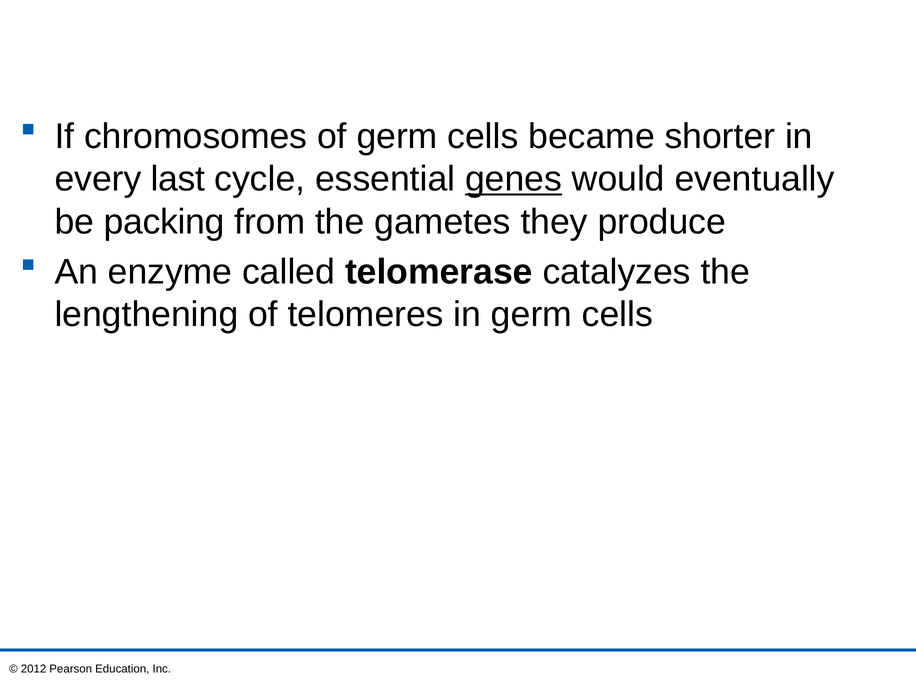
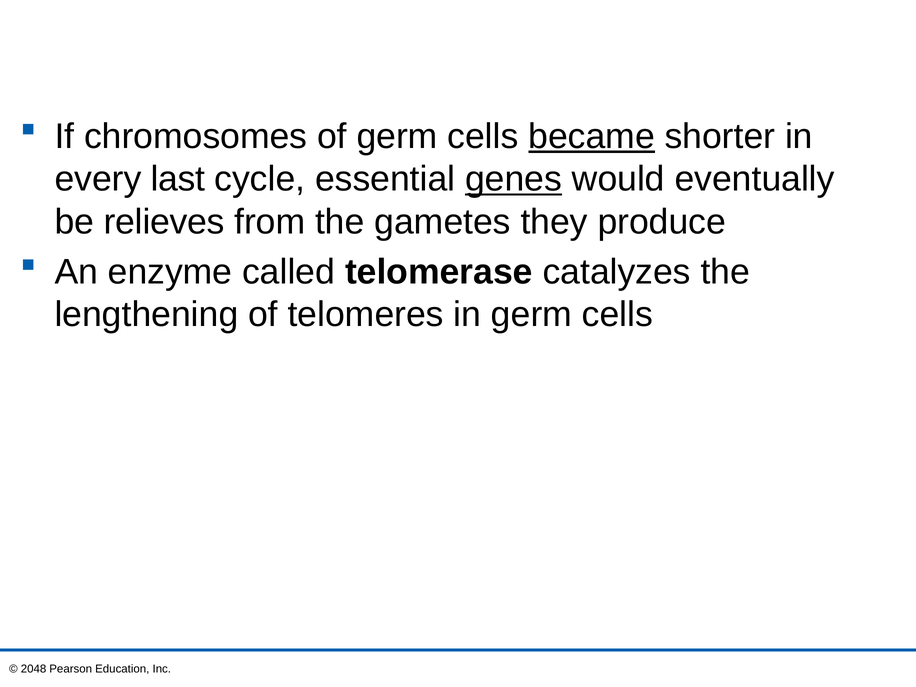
became underline: none -> present
packing: packing -> relieves
2012: 2012 -> 2048
